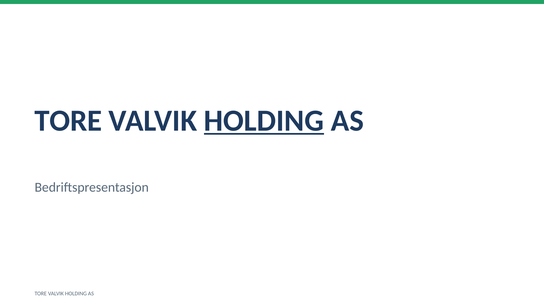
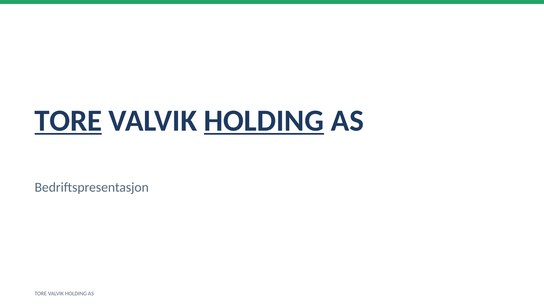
TORE at (68, 121) underline: none -> present
